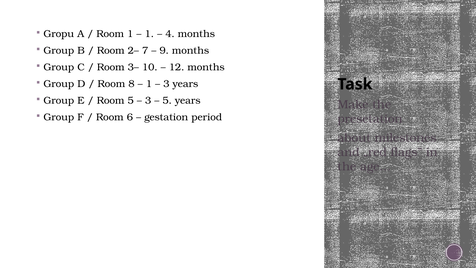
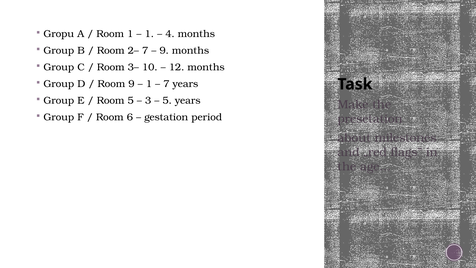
Room 8: 8 -> 9
3 at (166, 84): 3 -> 7
